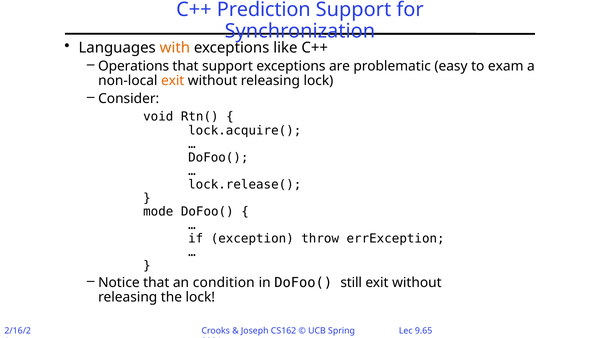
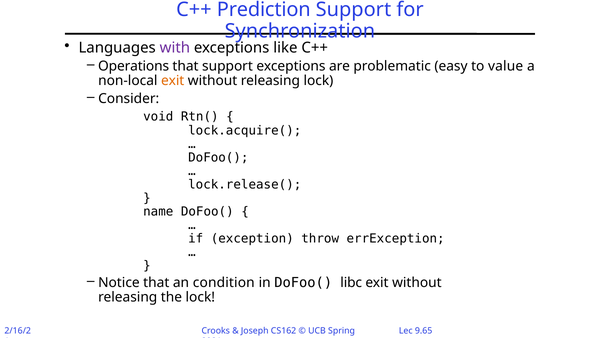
with colour: orange -> purple
exam: exam -> value
mode: mode -> name
still: still -> libc
